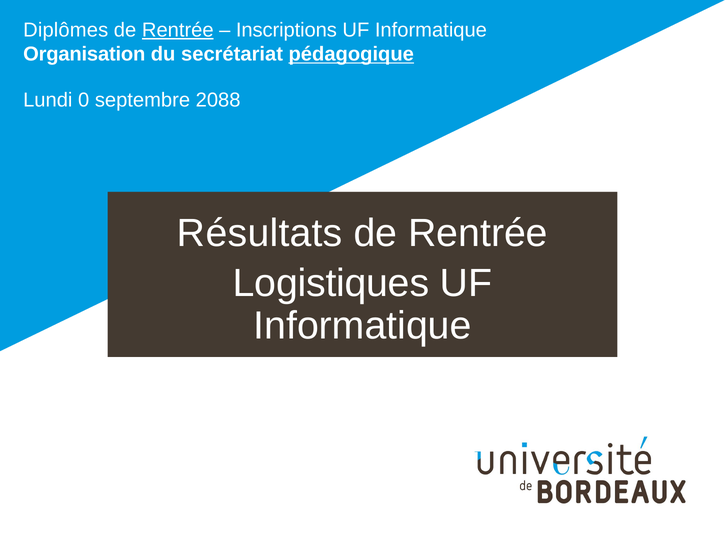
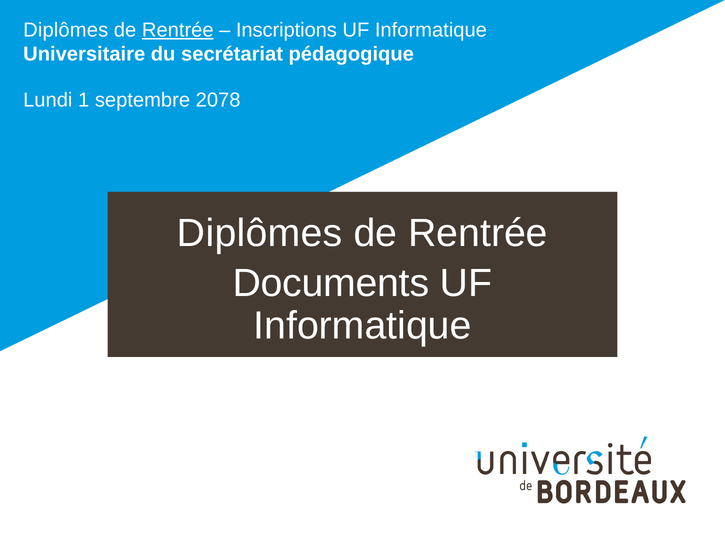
Organisation: Organisation -> Universitaire
pédagogique underline: present -> none
0: 0 -> 1
2088: 2088 -> 2078
Résultats at (260, 233): Résultats -> Diplômes
Logistiques: Logistiques -> Documents
